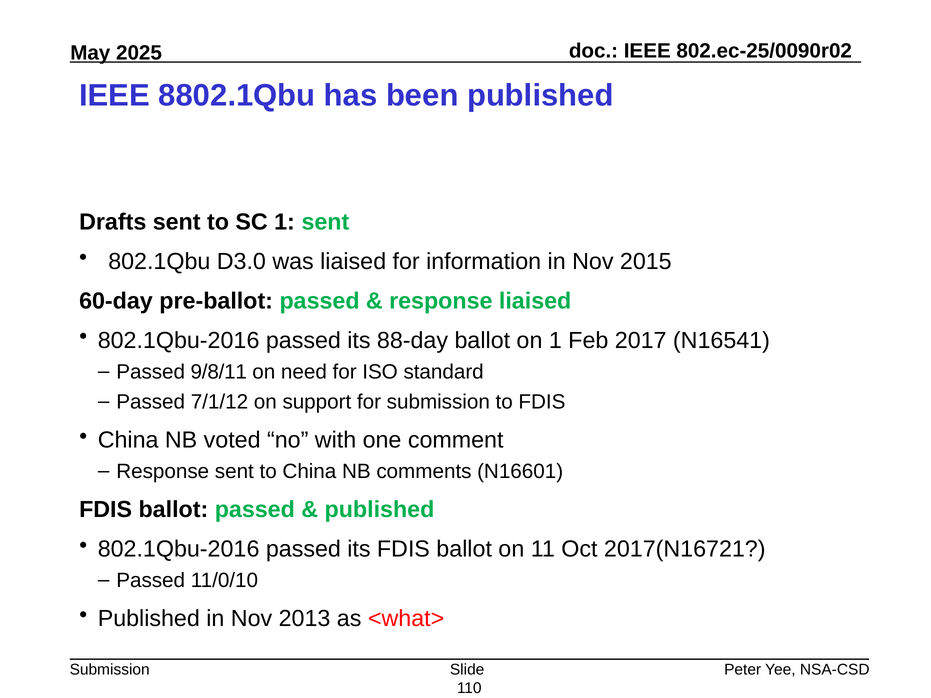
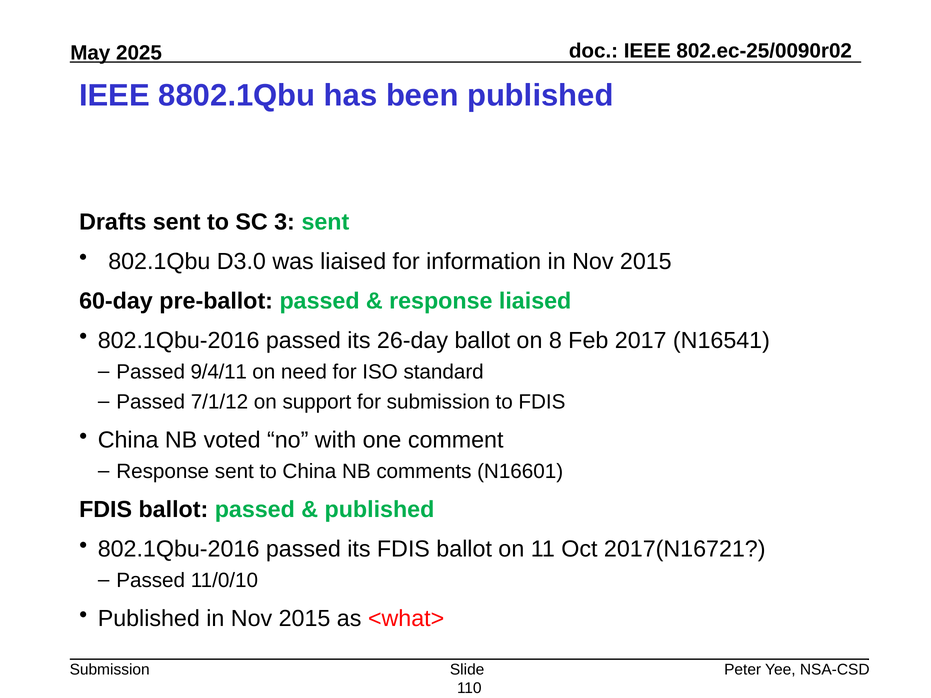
SC 1: 1 -> 3
88-day: 88-day -> 26-day
on 1: 1 -> 8
9/8/11: 9/8/11 -> 9/4/11
Published in Nov 2013: 2013 -> 2015
